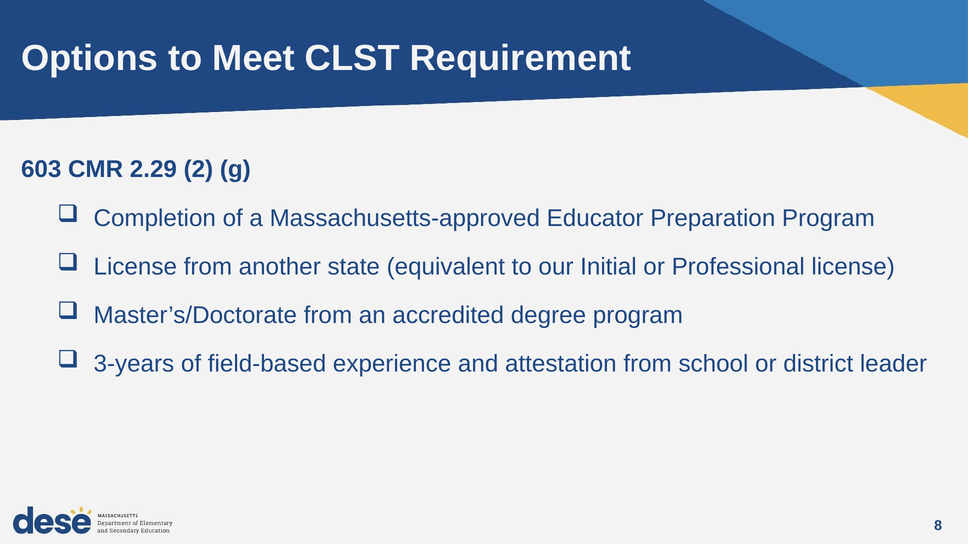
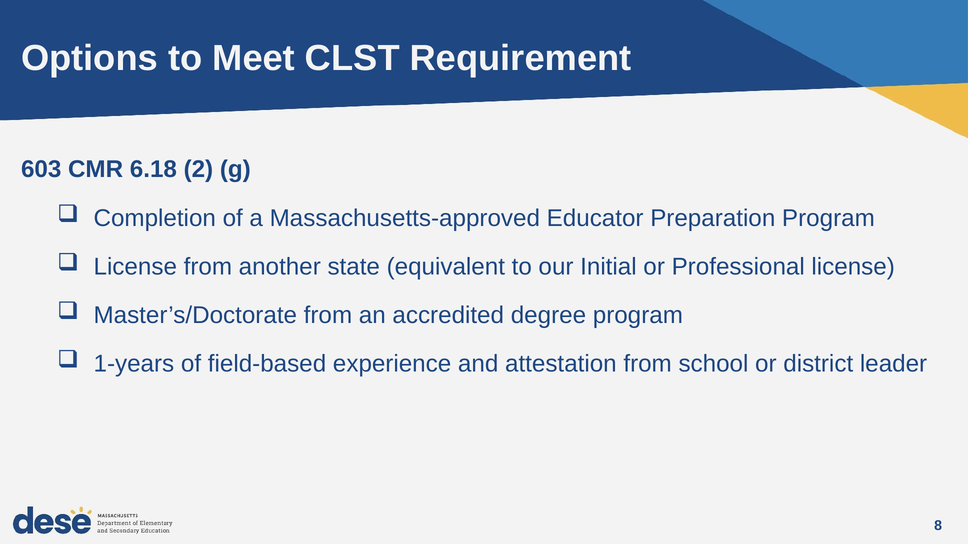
2.29: 2.29 -> 6.18
3-years: 3-years -> 1-years
